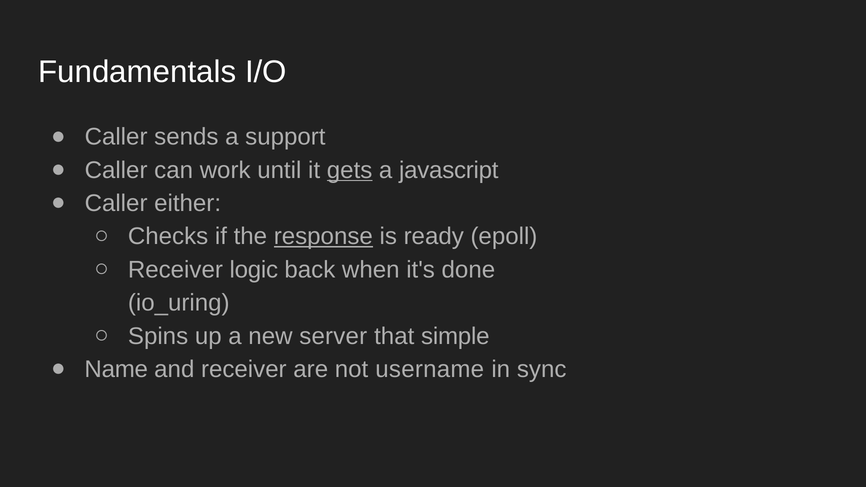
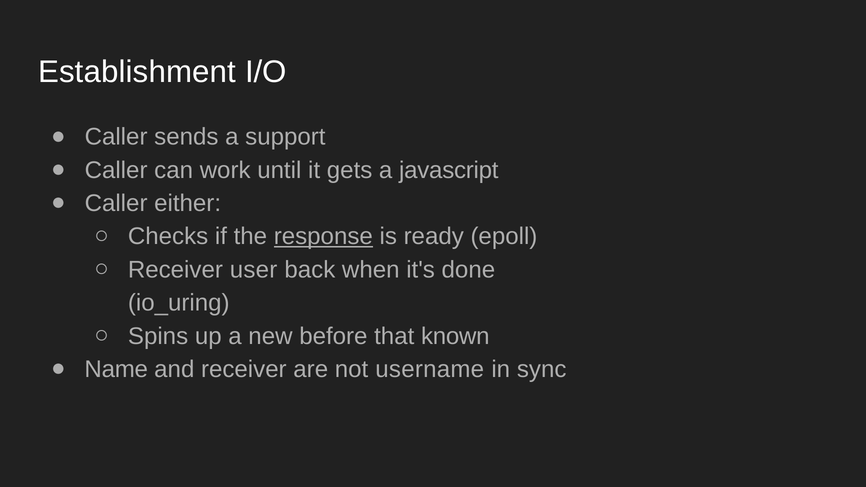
Fundamentals: Fundamentals -> Establishment
gets underline: present -> none
logic: logic -> user
server: server -> before
simple: simple -> known
